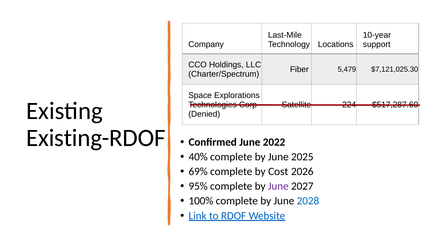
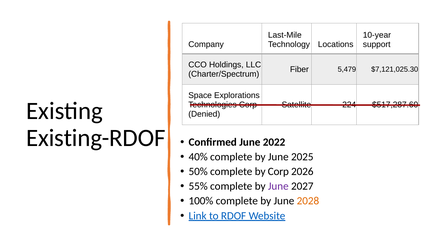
69%: 69% -> 50%
by Cost: Cost -> Corp
95%: 95% -> 55%
2028 colour: blue -> orange
